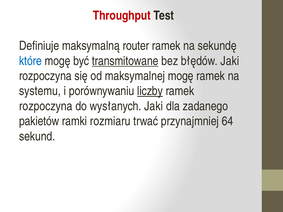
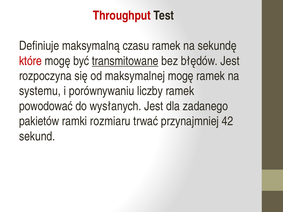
router: router -> czasu
które colour: blue -> red
błędów Jaki: Jaki -> Jest
liczby underline: present -> none
rozpoczyna at (46, 106): rozpoczyna -> powodować
wysłanych Jaki: Jaki -> Jest
64: 64 -> 42
